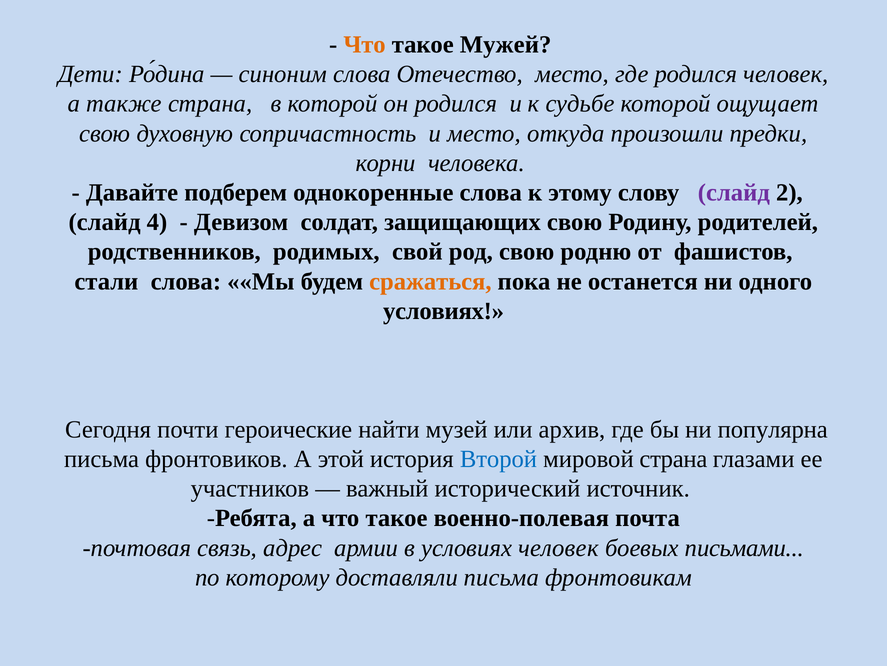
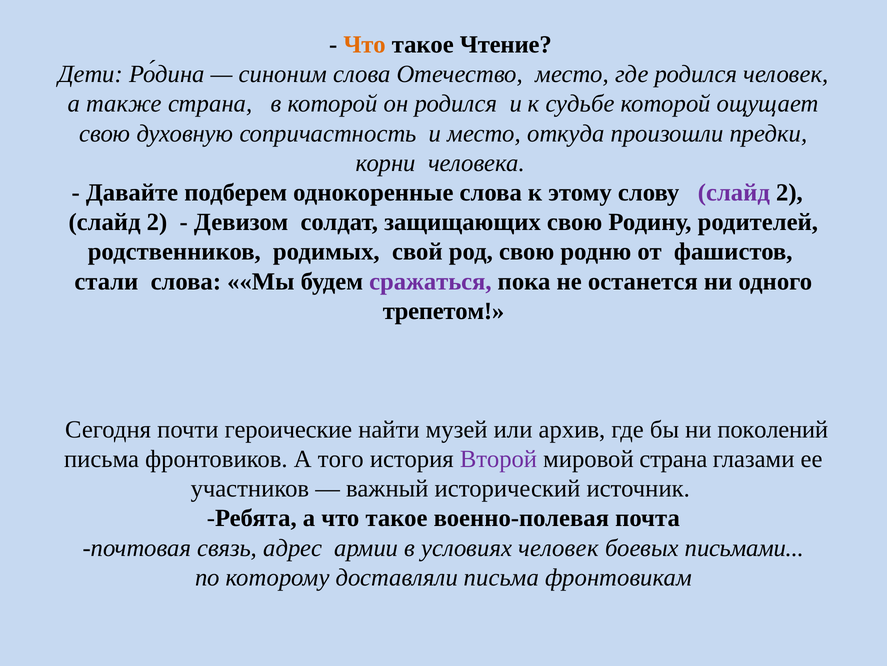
Мужей: Мужей -> Чтение
4 at (157, 222): 4 -> 2
сражаться colour: orange -> purple
условиях at (444, 311): условиях -> трепетом
популярна: популярна -> поколений
этой: этой -> того
Второй colour: blue -> purple
